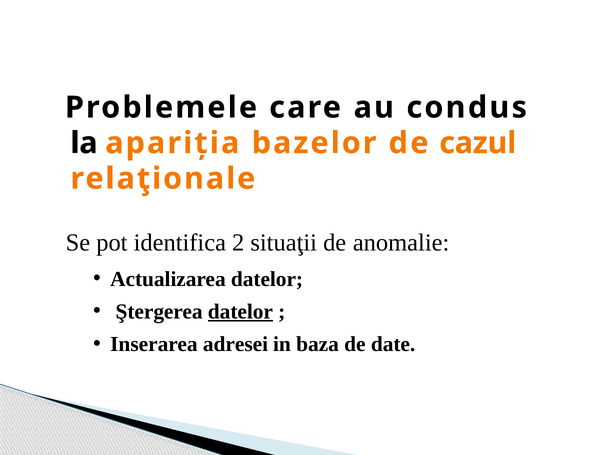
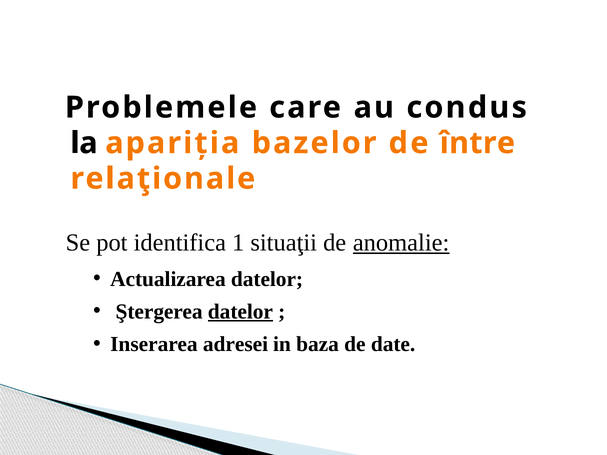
cazul: cazul -> între
2: 2 -> 1
anomalie underline: none -> present
